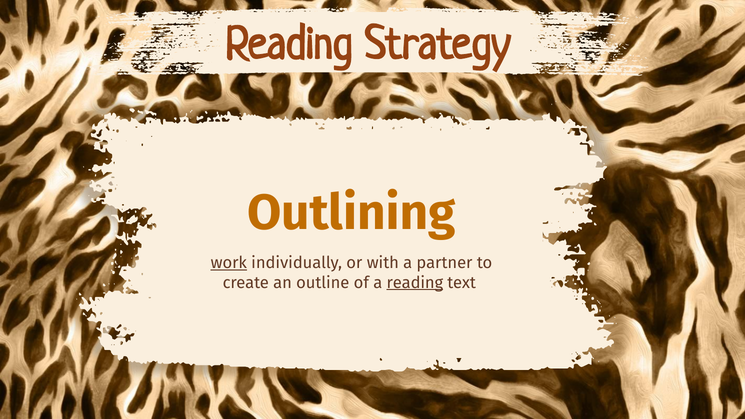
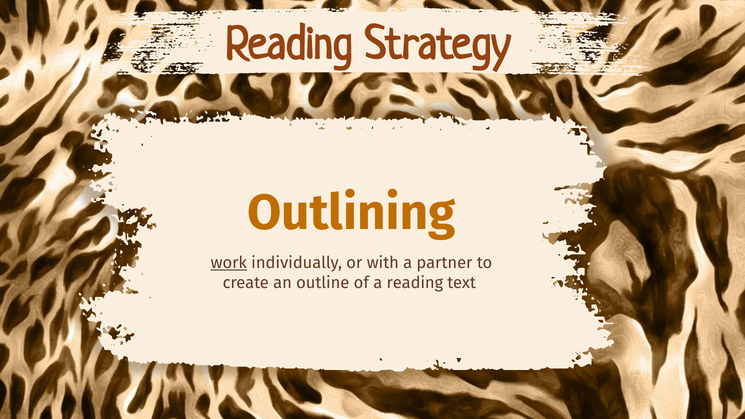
reading at (415, 283) underline: present -> none
